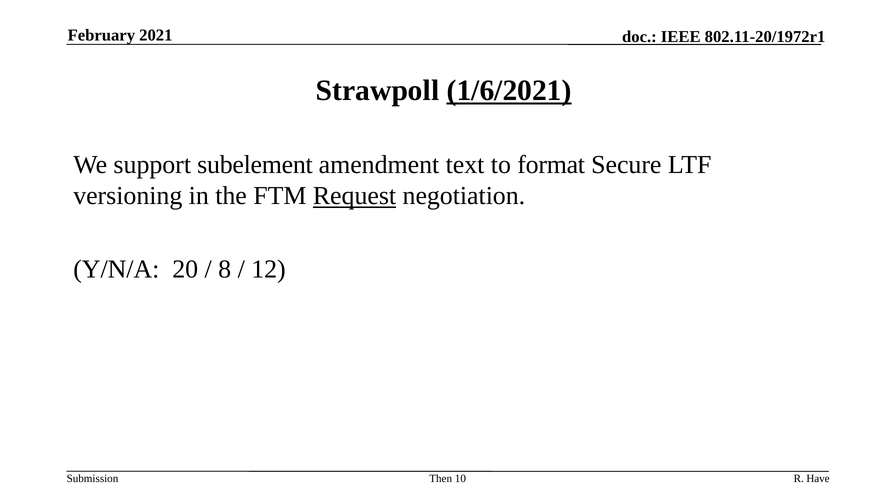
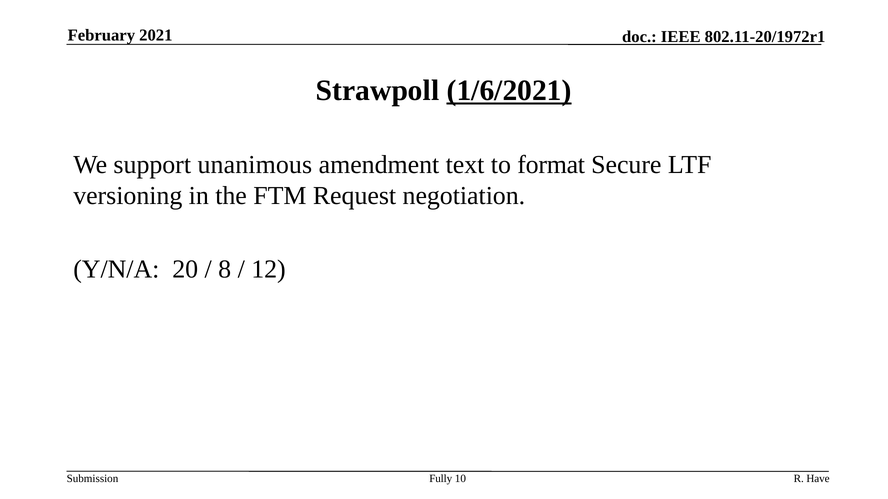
subelement: subelement -> unanimous
Request underline: present -> none
Then: Then -> Fully
